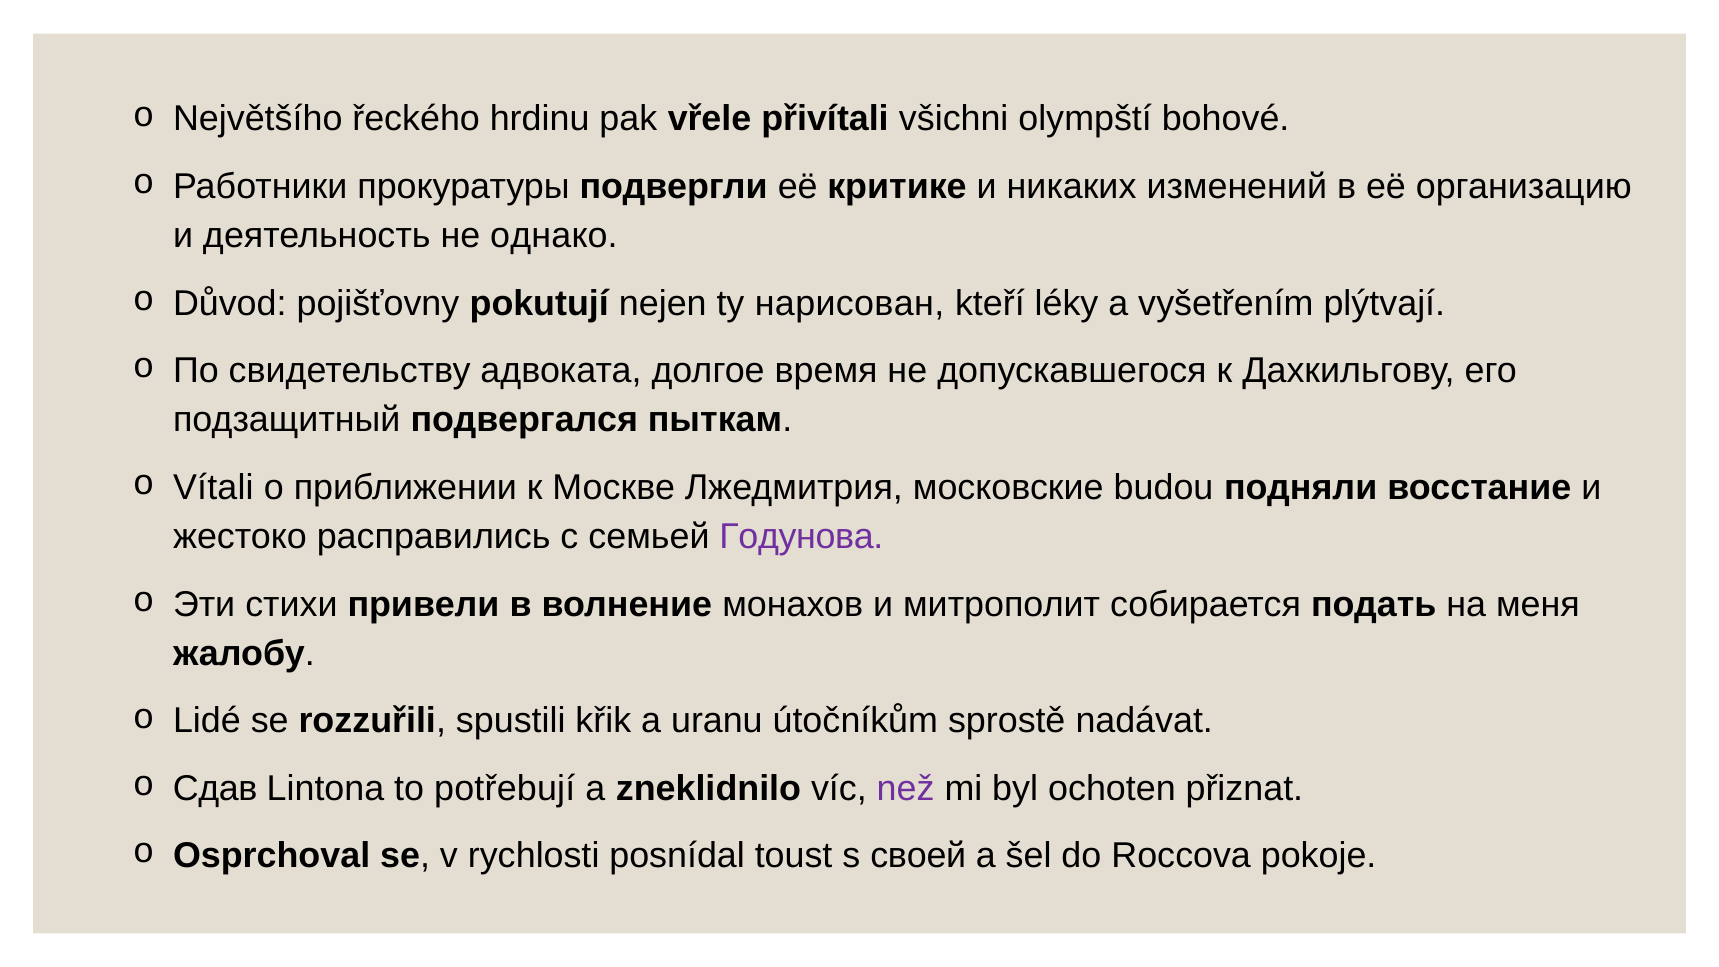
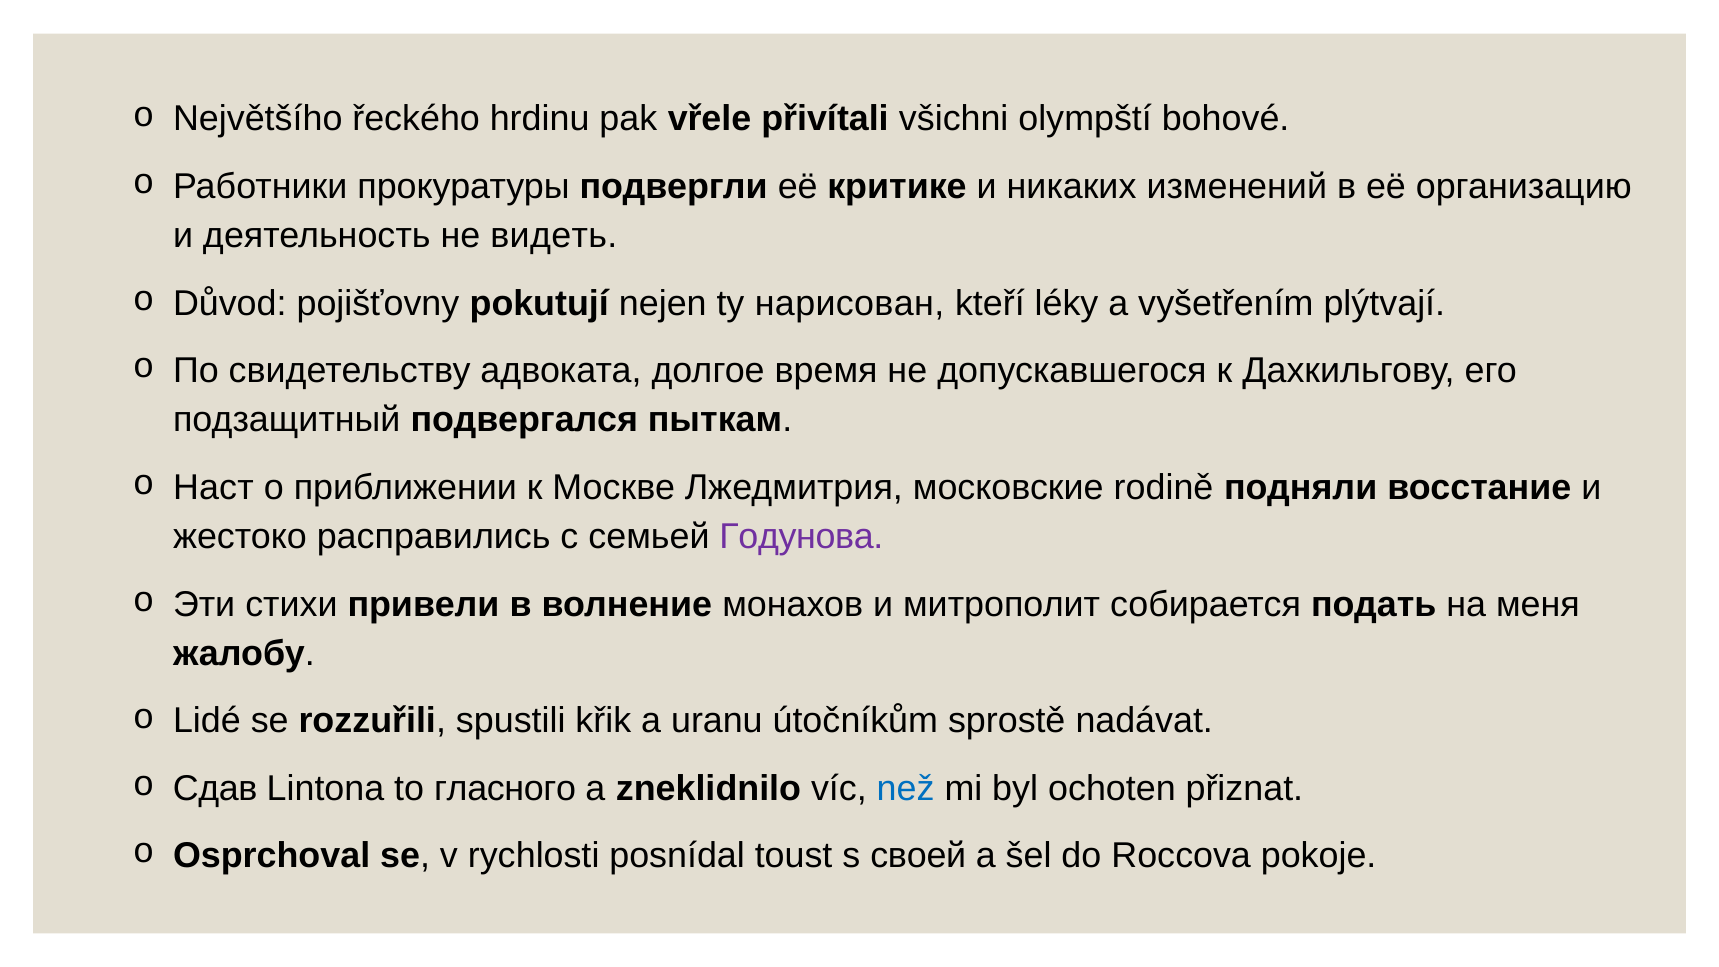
однако: однако -> видеть
Vítali: Vítali -> Наст
budou: budou -> rodině
potřebují: potřebují -> гласного
než colour: purple -> blue
